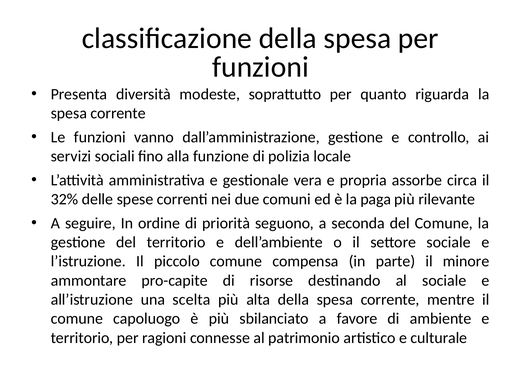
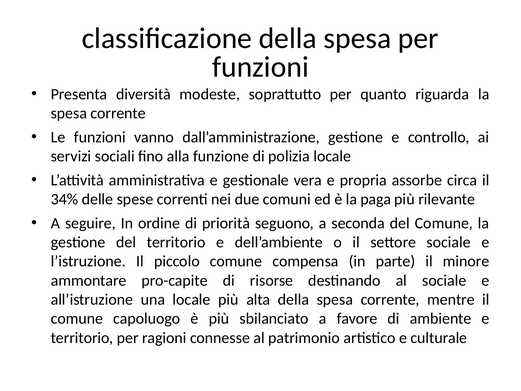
32%: 32% -> 34%
una scelta: scelta -> locale
